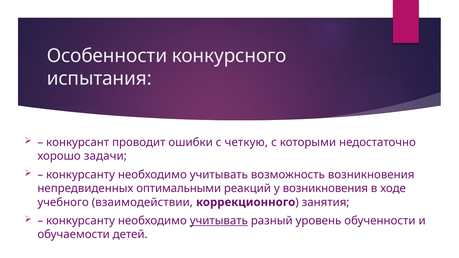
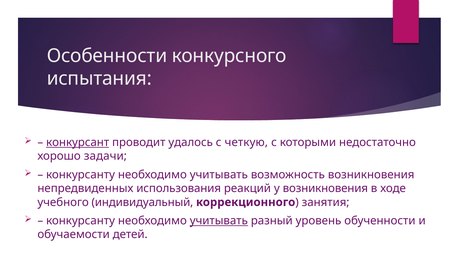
конкурсант underline: none -> present
ошибки: ошибки -> удалось
оптимальными: оптимальными -> использования
взаимодействии: взаимодействии -> индивидуальный
